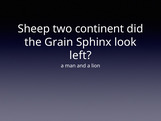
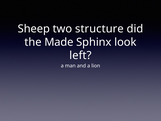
continent: continent -> structure
Grain: Grain -> Made
